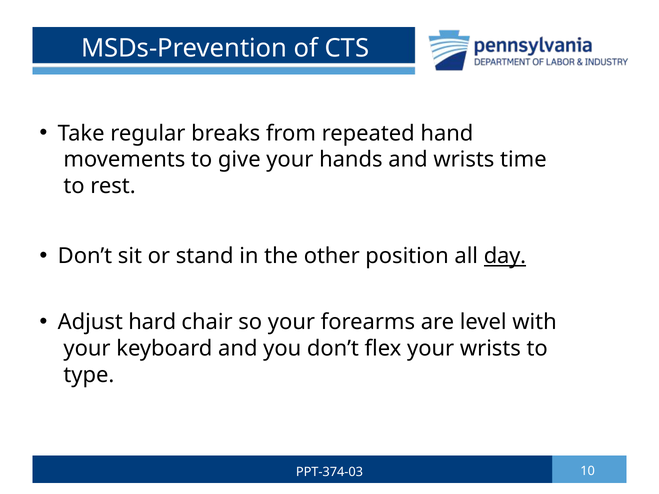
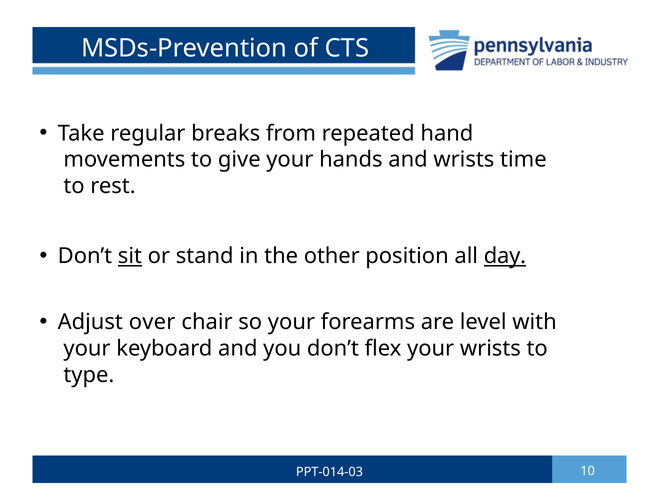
sit underline: none -> present
hard: hard -> over
PPT-374-03: PPT-374-03 -> PPT-014-03
